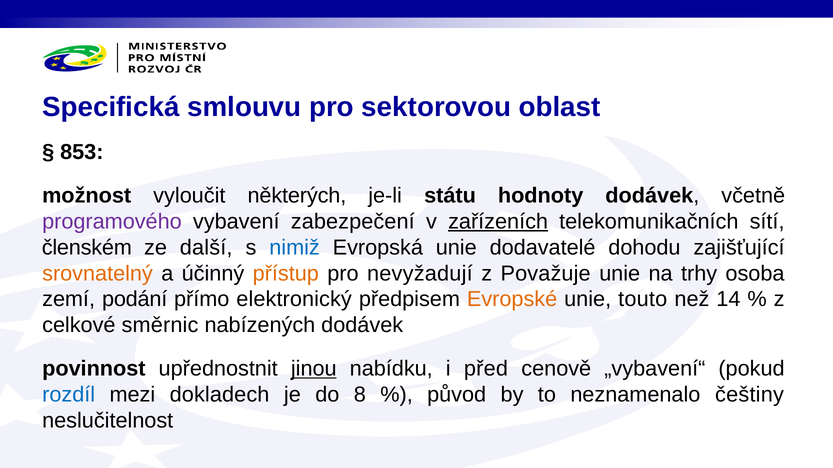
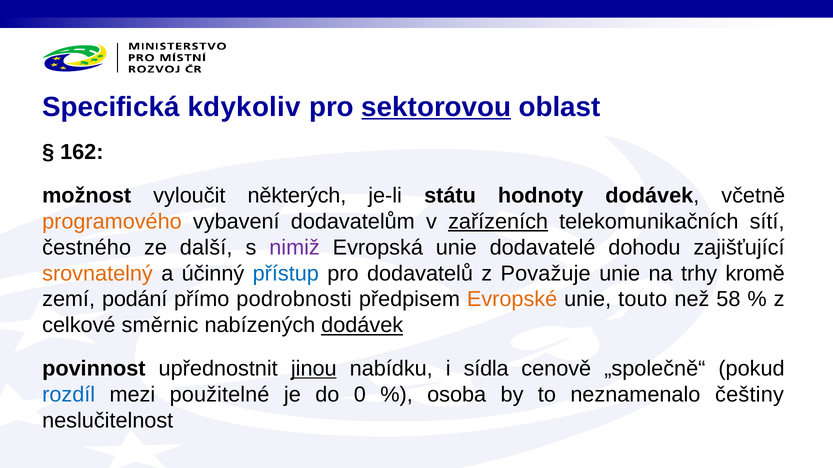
smlouvu: smlouvu -> kdykoliv
sektorovou underline: none -> present
853: 853 -> 162
programového colour: purple -> orange
zabezpečení: zabezpečení -> dodavatelům
členském: členském -> čestného
nimiž colour: blue -> purple
přístup colour: orange -> blue
nevyžadují: nevyžadují -> dodavatelů
osoba: osoba -> kromě
elektronický: elektronický -> podrobnosti
14: 14 -> 58
dodávek at (362, 326) underline: none -> present
před: před -> sídla
„vybavení“: „vybavení“ -> „společně“
dokladech: dokladech -> použitelné
8: 8 -> 0
původ: původ -> osoba
